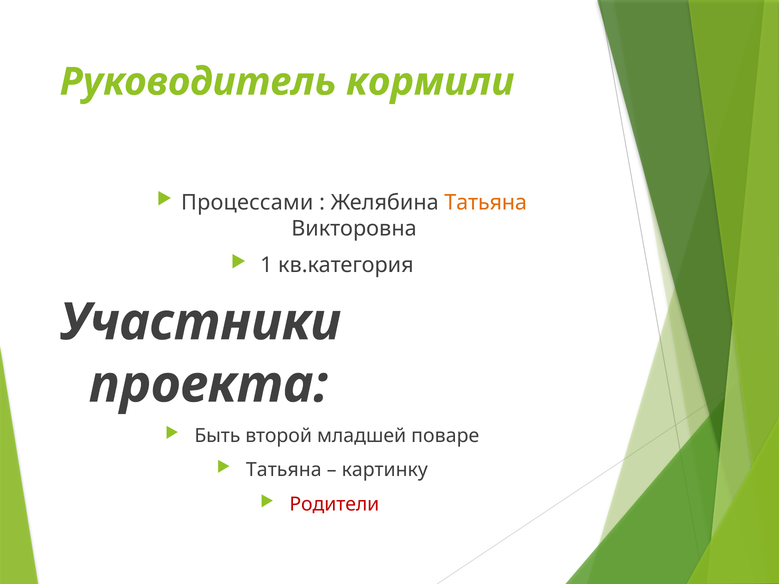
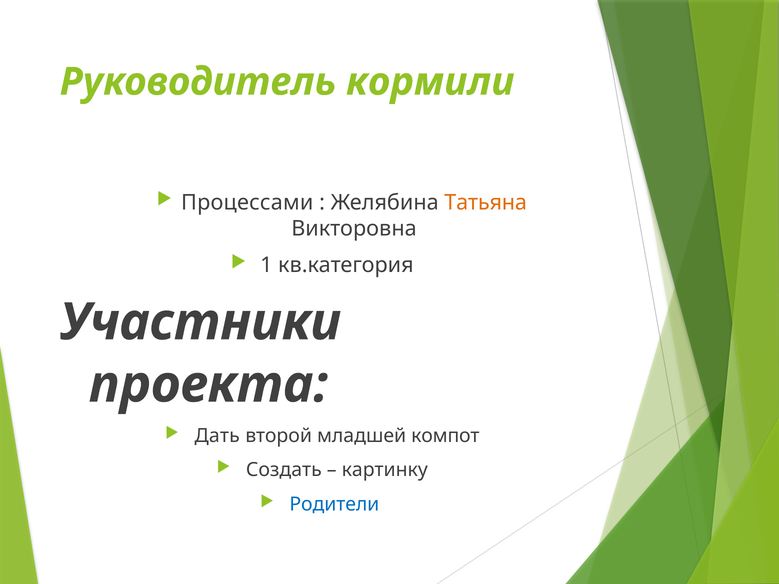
Быть: Быть -> Дать
поваре: поваре -> компот
Татьяна at (284, 470): Татьяна -> Создать
Родители colour: red -> blue
